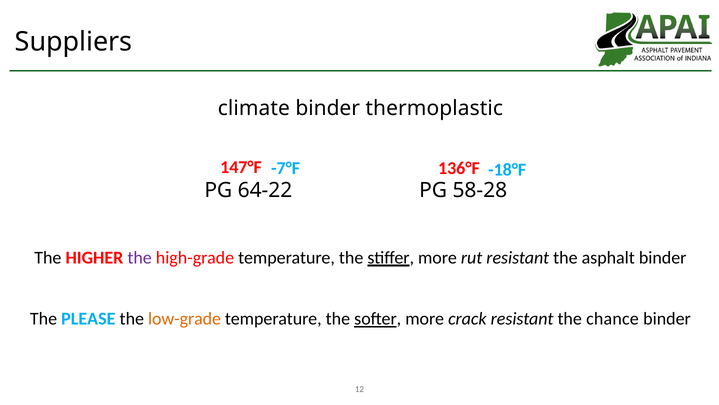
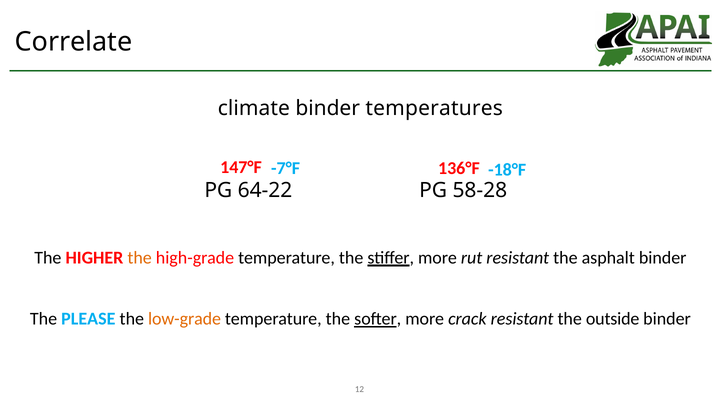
Suppliers: Suppliers -> Correlate
thermoplastic: thermoplastic -> temperatures
the at (140, 257) colour: purple -> orange
chance: chance -> outside
